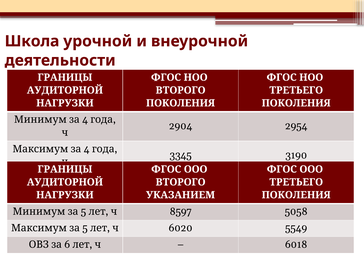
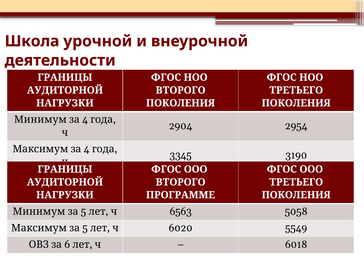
УКАЗАНИЕМ: УКАЗАНИЕМ -> ПРОГРАММЕ
8597: 8597 -> 6563
